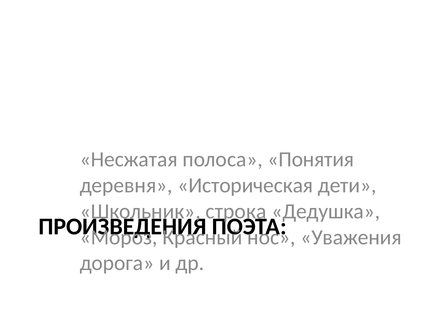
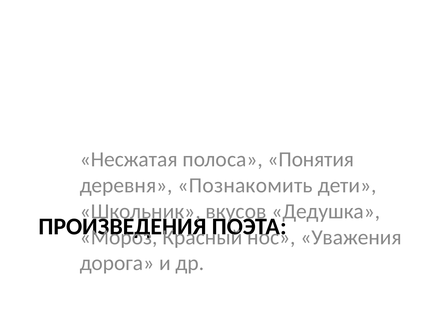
Историческая: Историческая -> Познакомить
строка: строка -> вкусов
